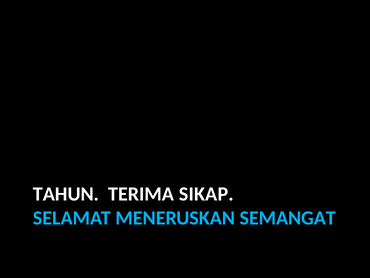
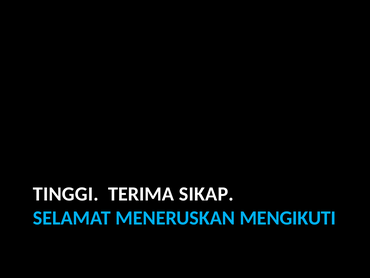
TAHUN: TAHUN -> TINGGI
SEMANGAT: SEMANGAT -> MENGIKUTI
